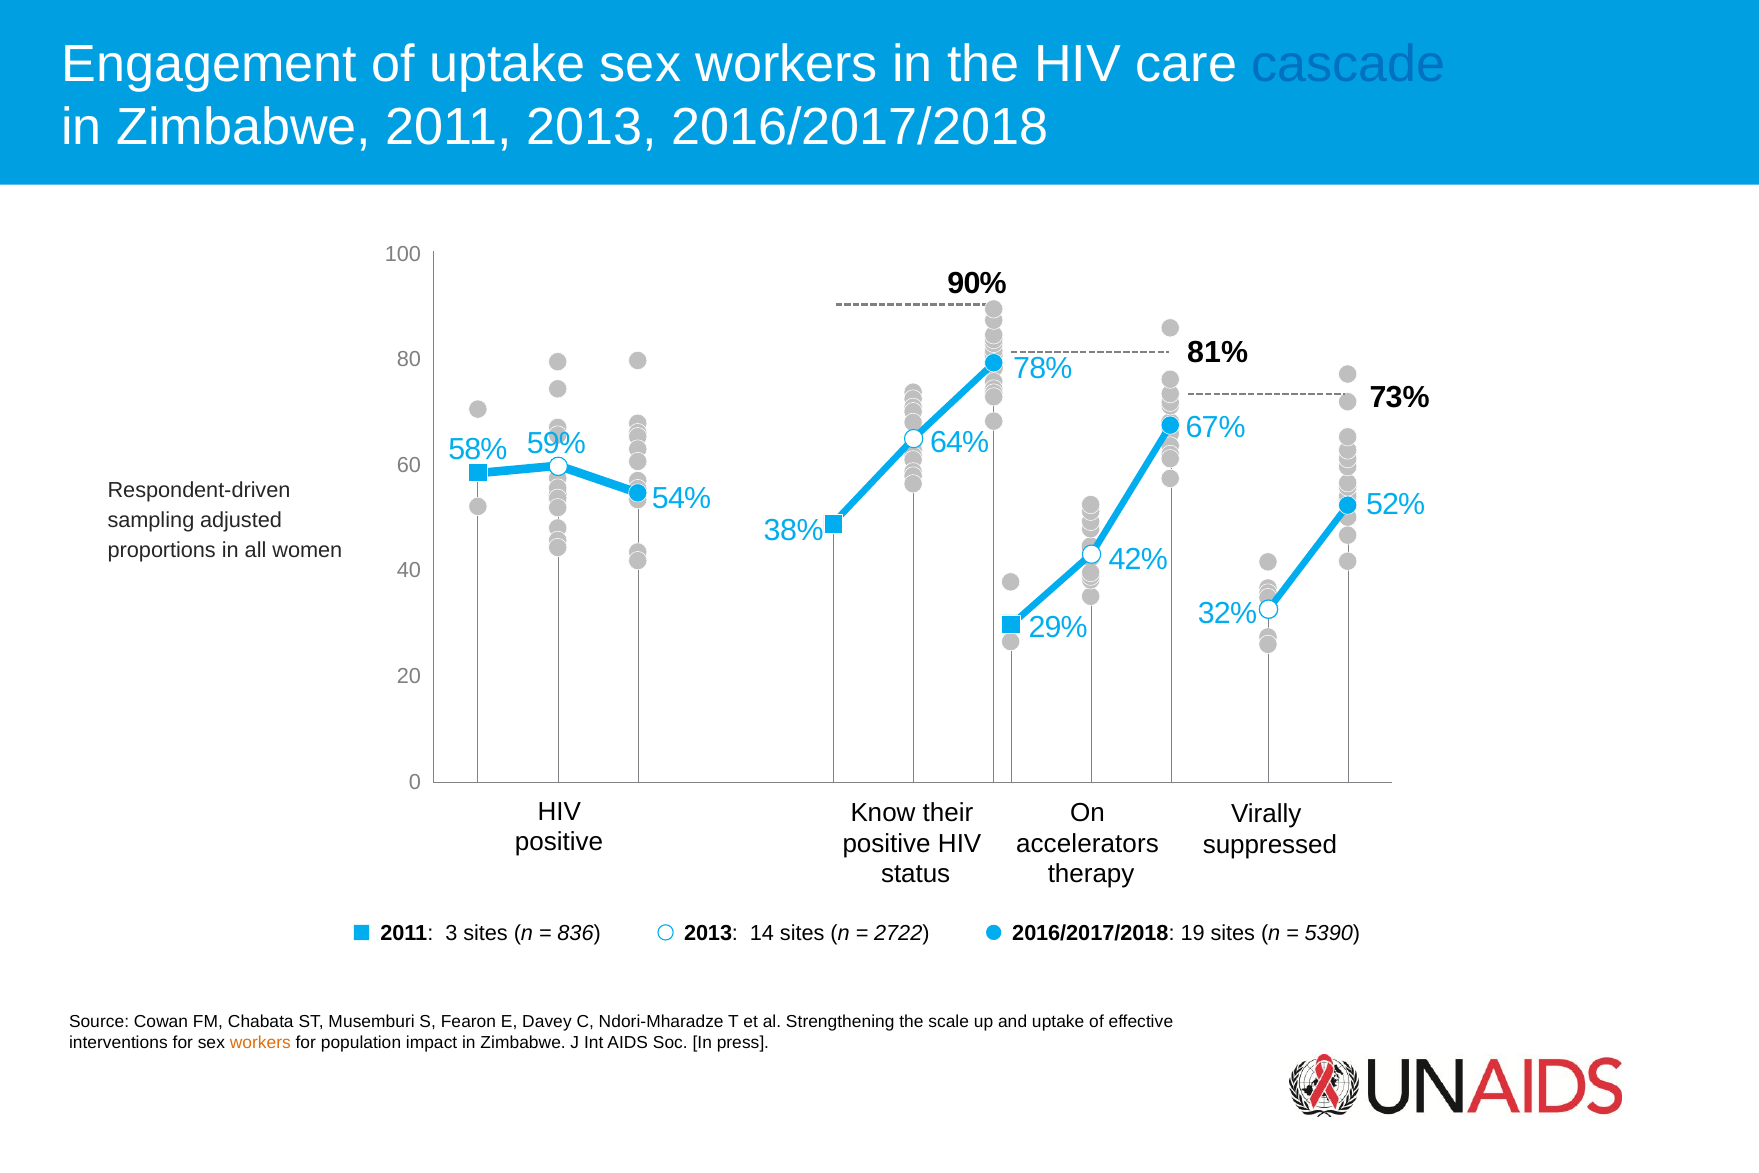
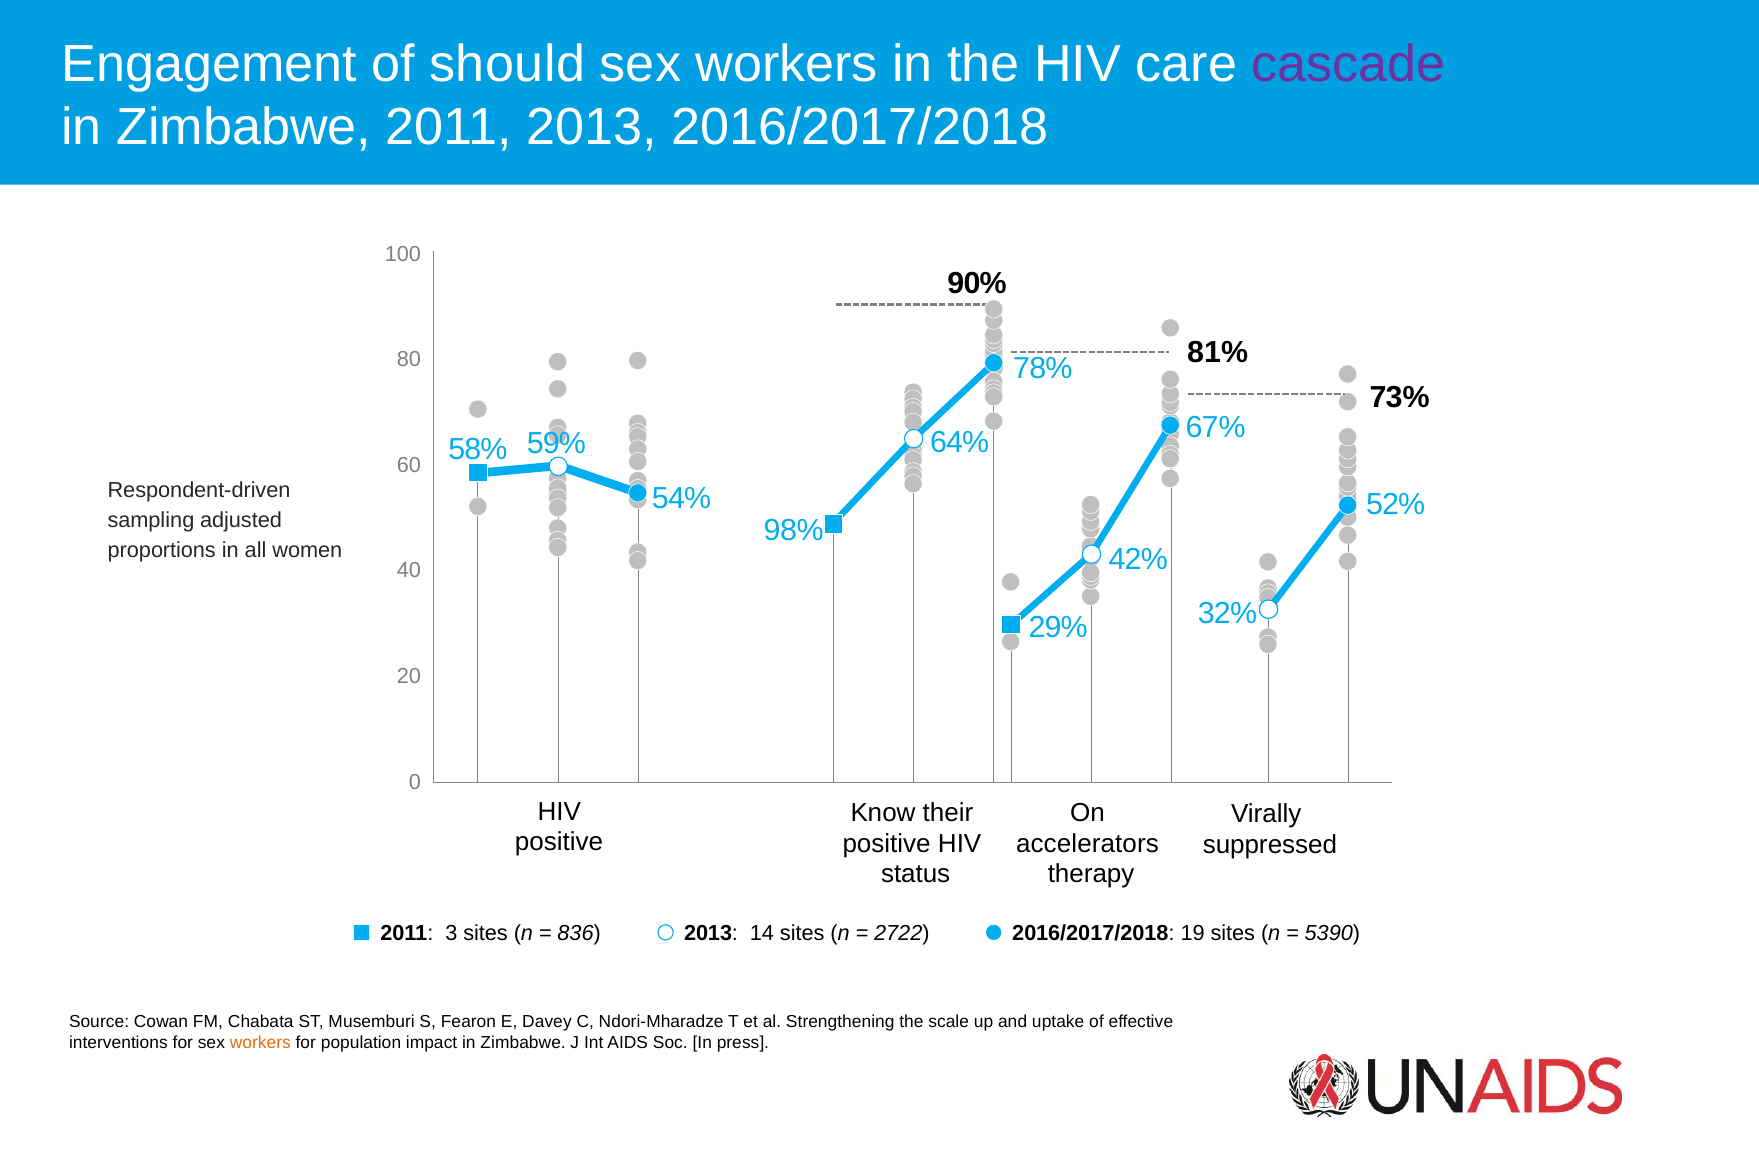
of uptake: uptake -> should
cascade colour: blue -> purple
38%: 38% -> 98%
